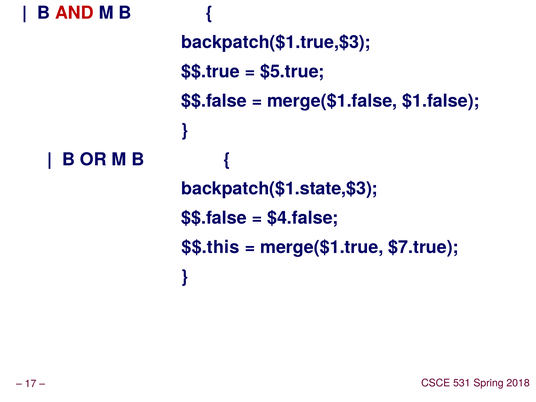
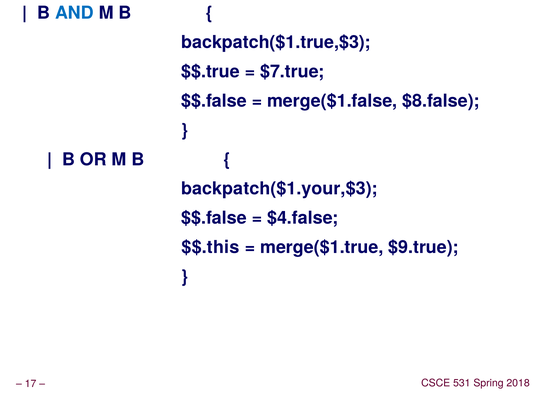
AND colour: red -> blue
$5.true: $5.true -> $7.true
$1.false: $1.false -> $8.false
backpatch($1.state,$3: backpatch($1.state,$3 -> backpatch($1.your,$3
$7.true: $7.true -> $9.true
